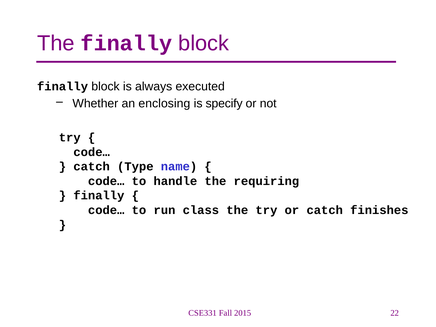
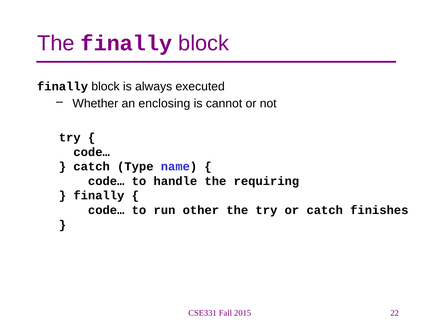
specify: specify -> cannot
class: class -> other
